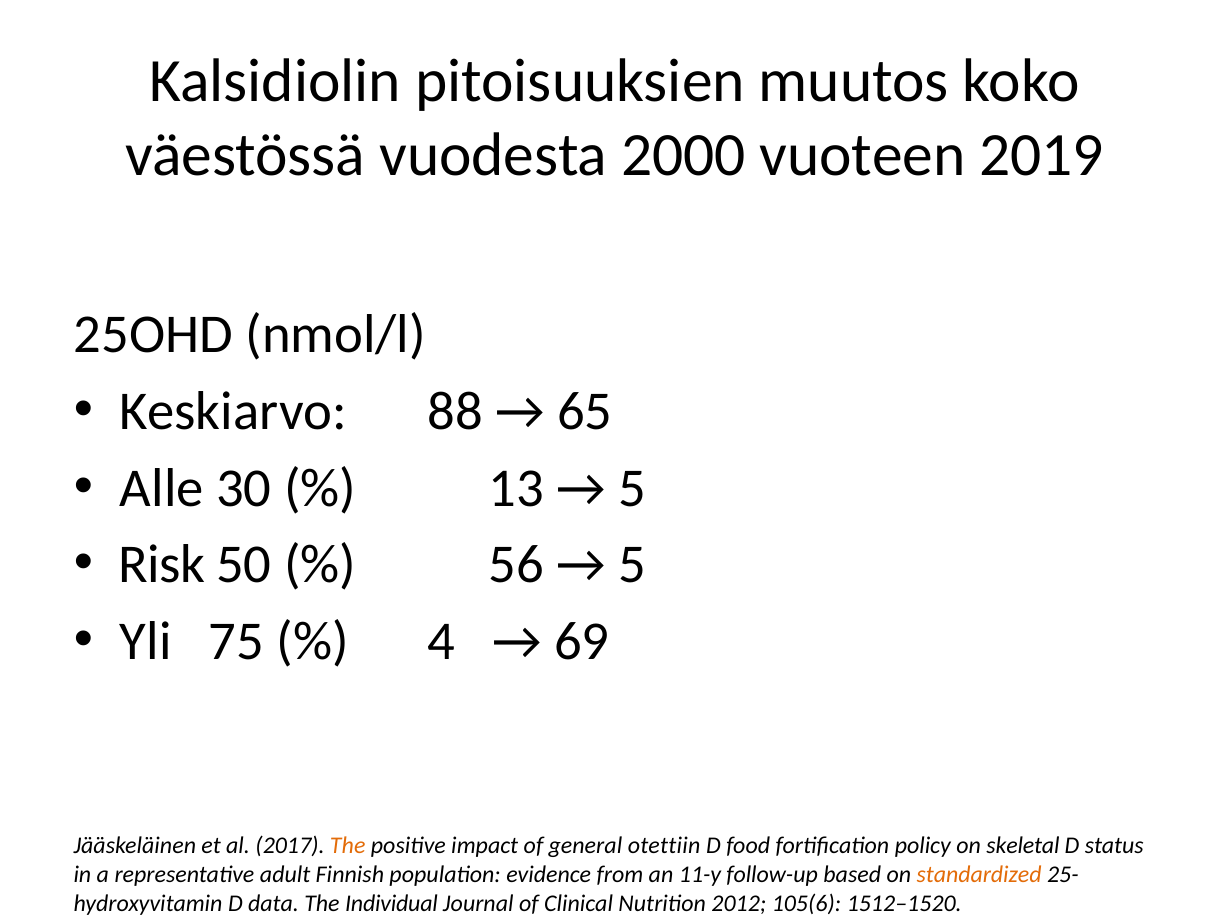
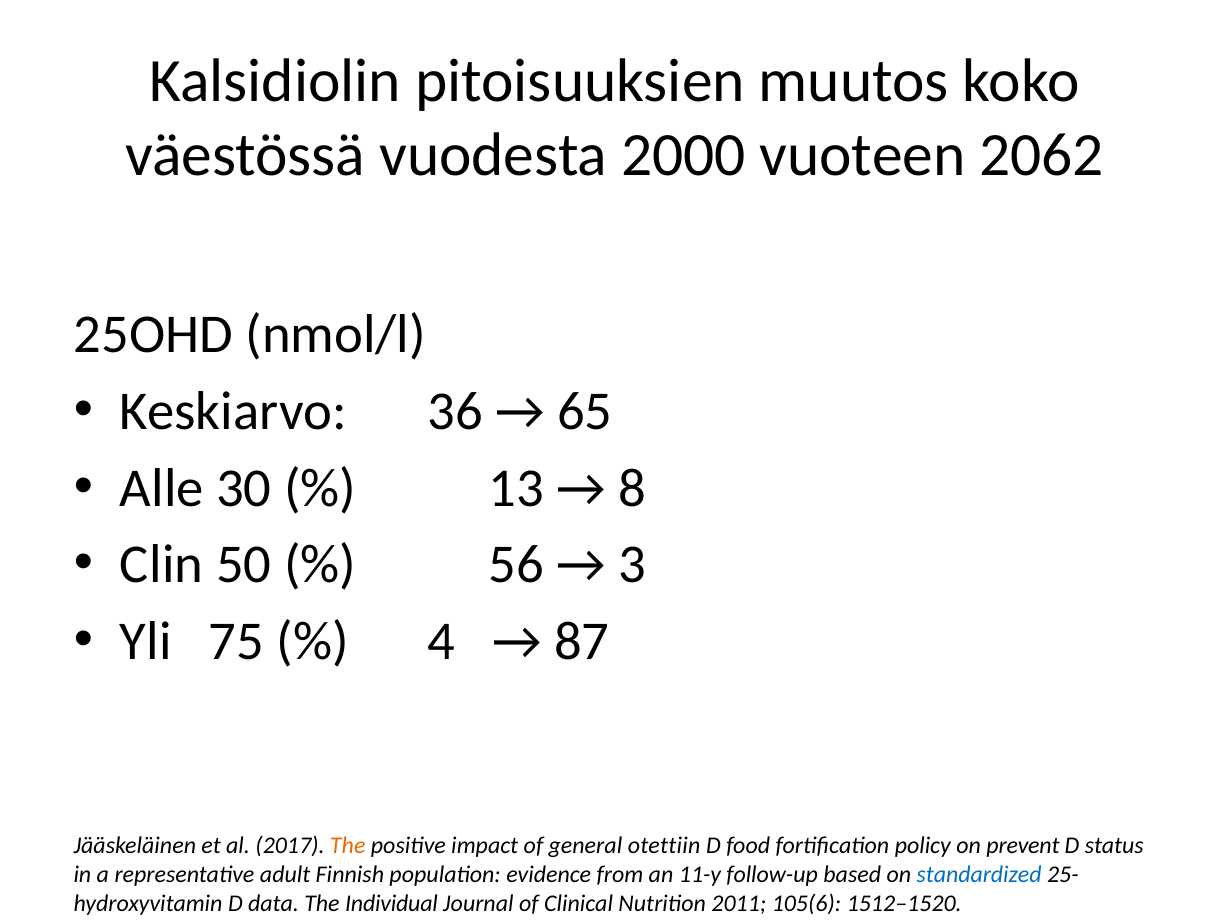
2019: 2019 -> 2062
88: 88 -> 36
5 at (632, 488): 5 -> 8
Risk: Risk -> Clin
5 at (632, 564): 5 -> 3
69: 69 -> 87
skeletal: skeletal -> prevent
standardized colour: orange -> blue
2012: 2012 -> 2011
